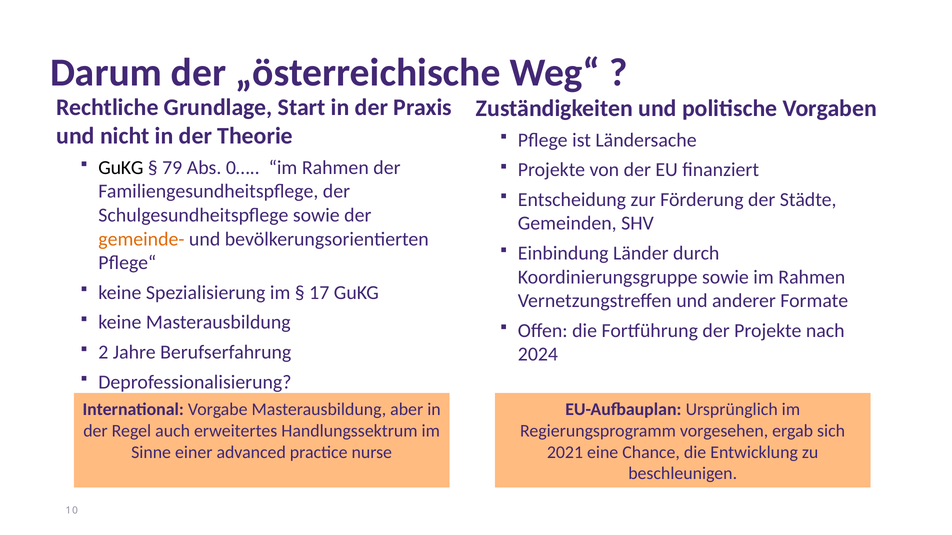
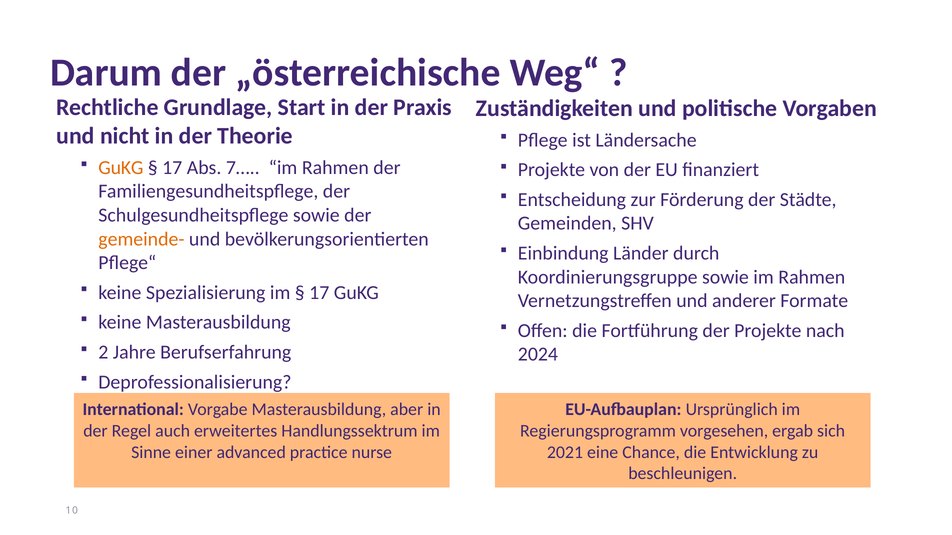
GuKG at (121, 168) colour: black -> orange
79 at (172, 168): 79 -> 17
0…: 0… -> 7…
